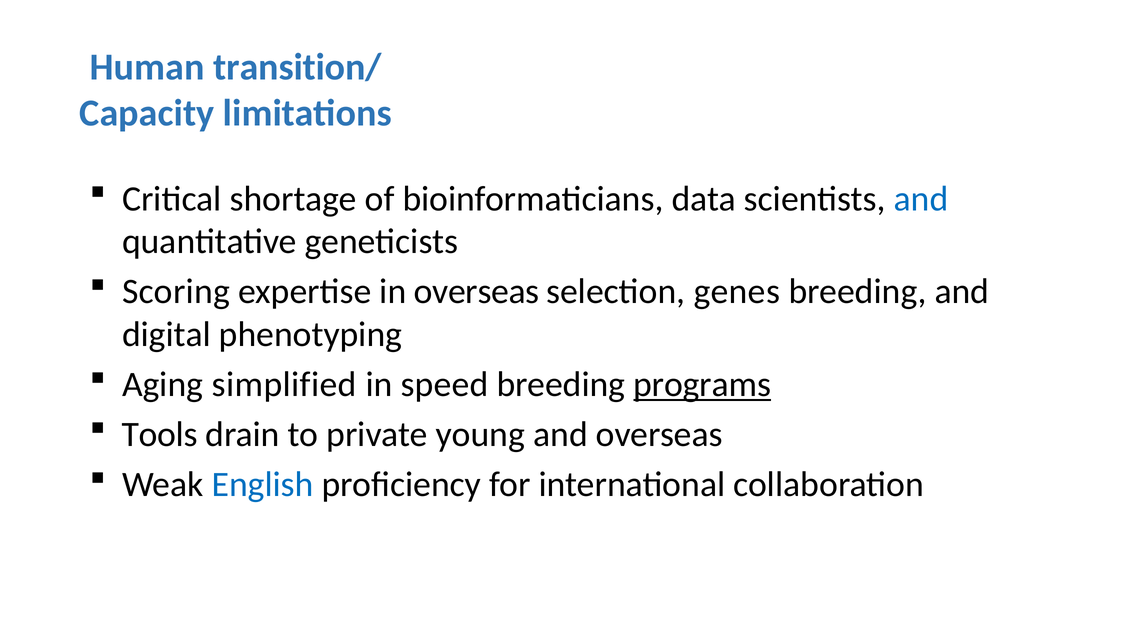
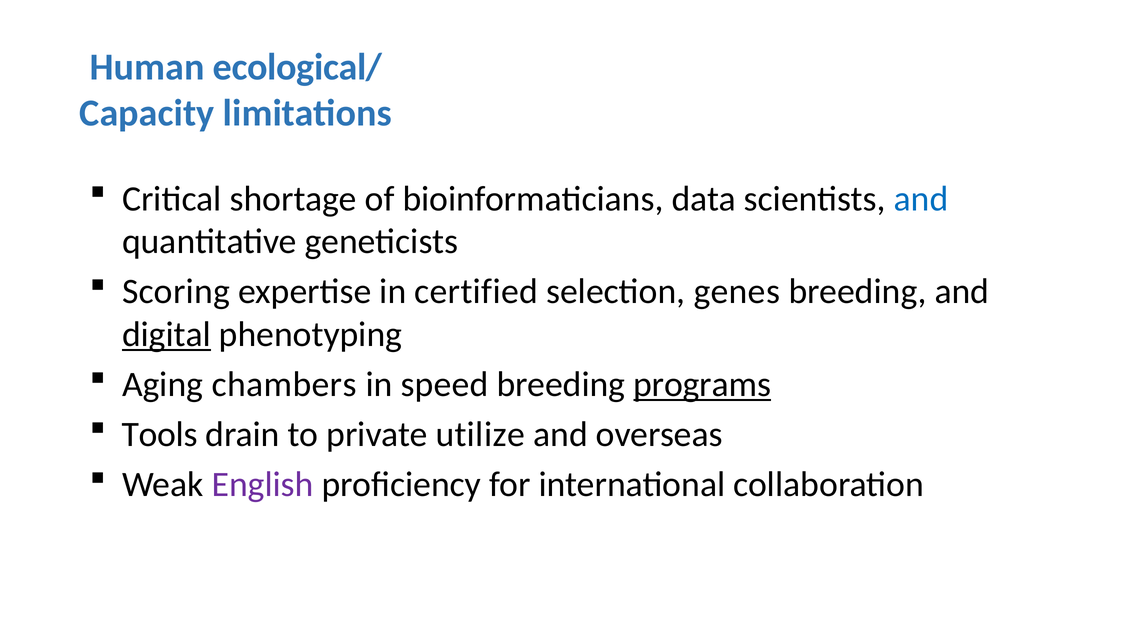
transition/: transition/ -> ecological/
in overseas: overseas -> certified
digital underline: none -> present
simplified: simplified -> chambers
young: young -> utilize
English colour: blue -> purple
